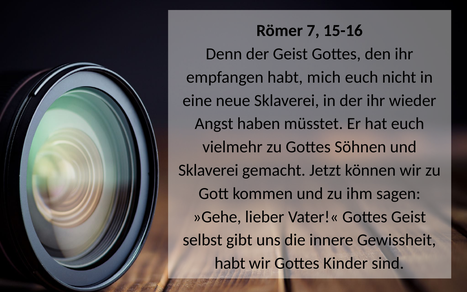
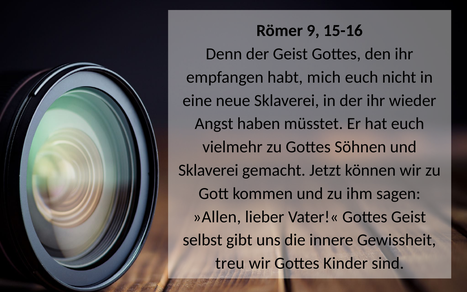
7: 7 -> 9
»Gehe: »Gehe -> »Allen
habt at (230, 263): habt -> treu
